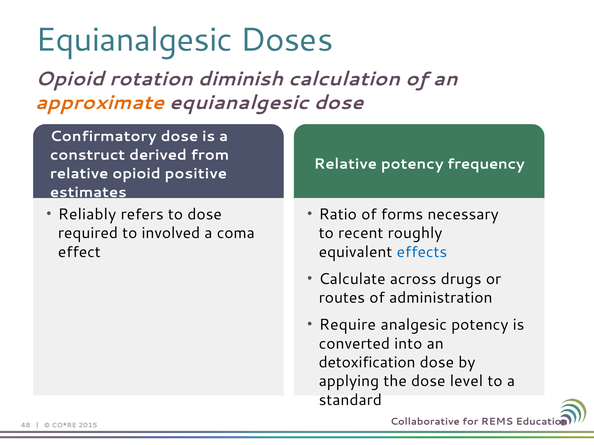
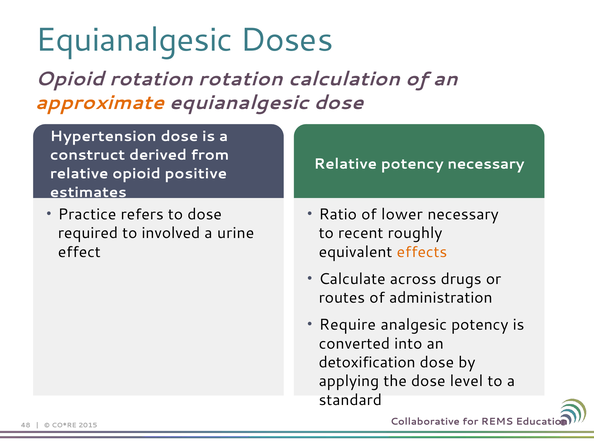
rotation diminish: diminish -> rotation
Confirmatory: Confirmatory -> Hypertension
potency frequency: frequency -> necessary
Reliably: Reliably -> Practice
forms: forms -> lower
coma: coma -> urine
effects colour: blue -> orange
